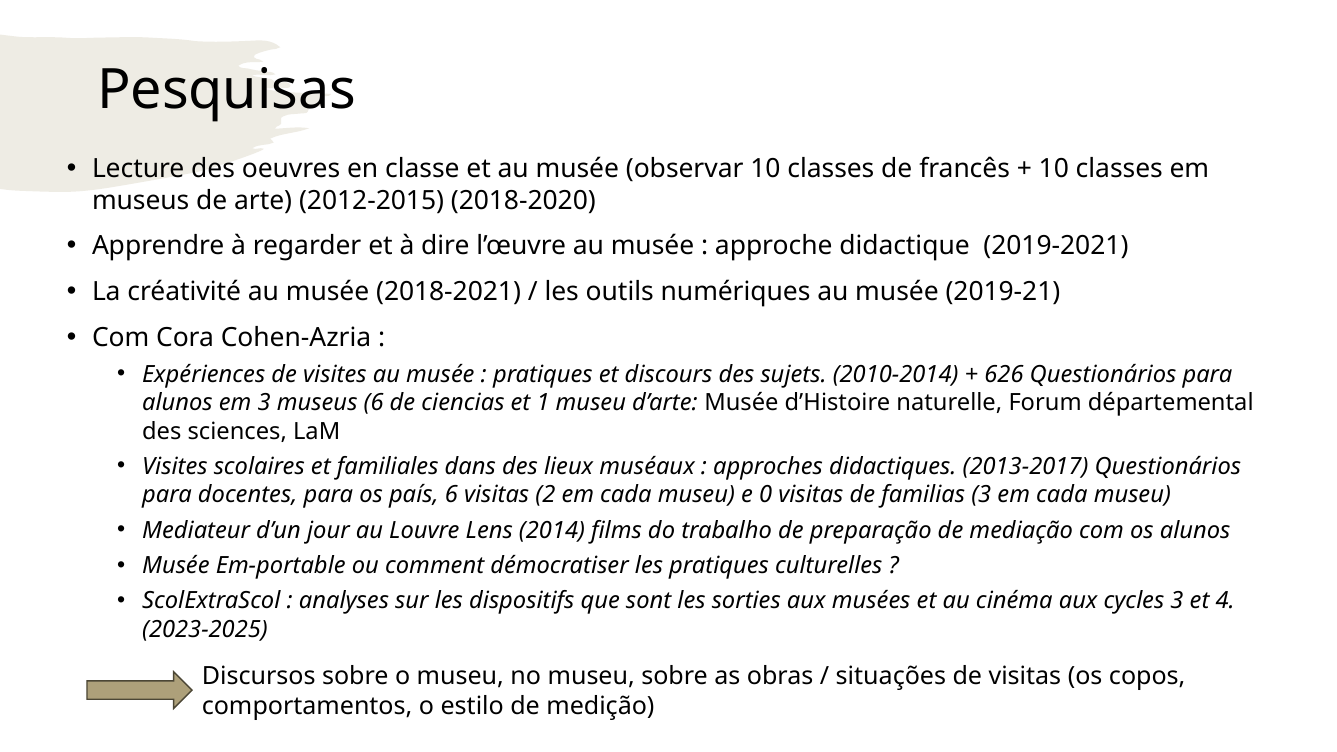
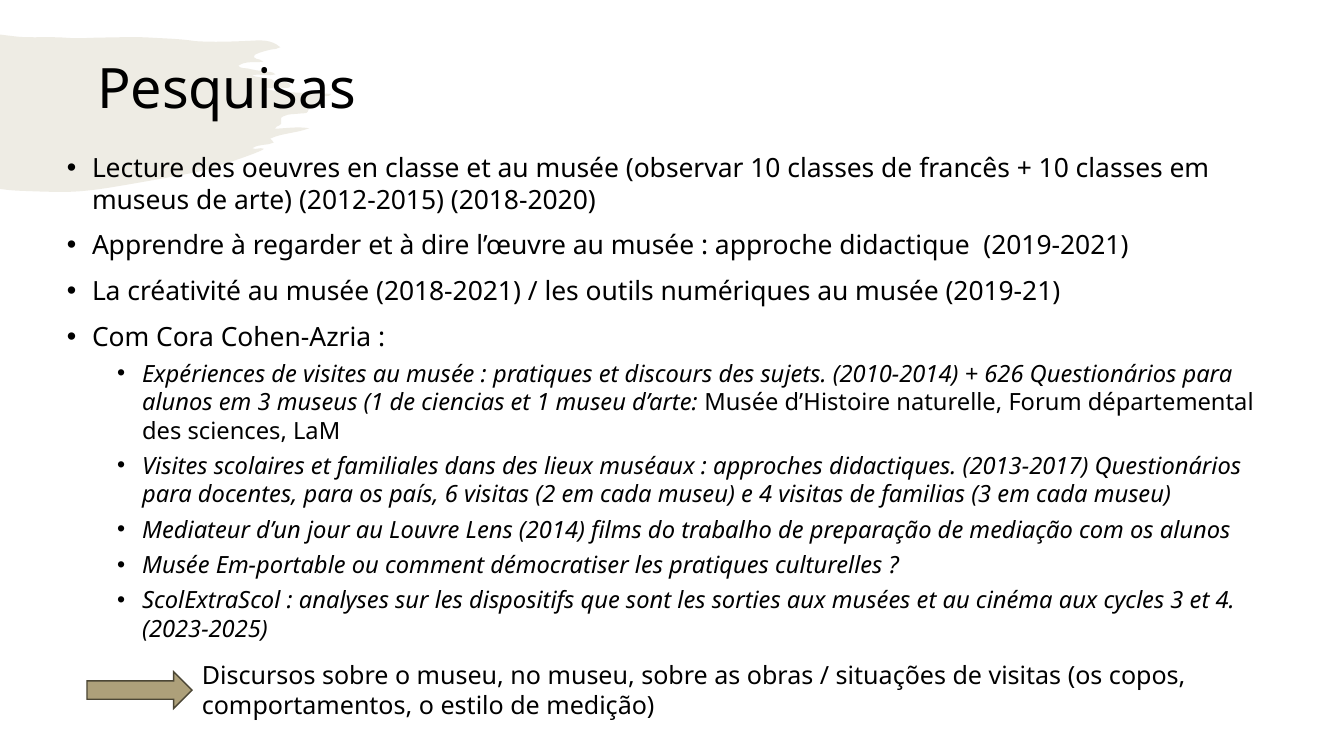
museus 6: 6 -> 1
e 0: 0 -> 4
